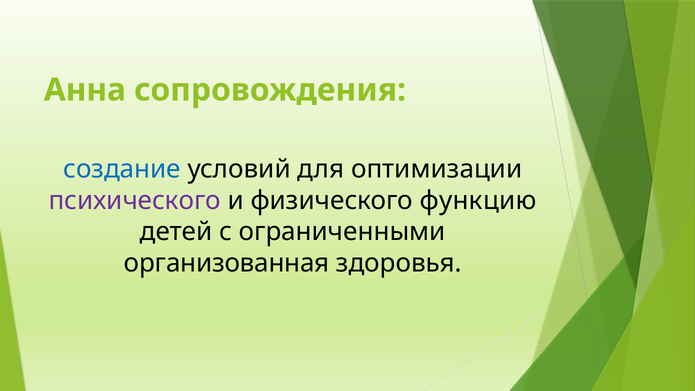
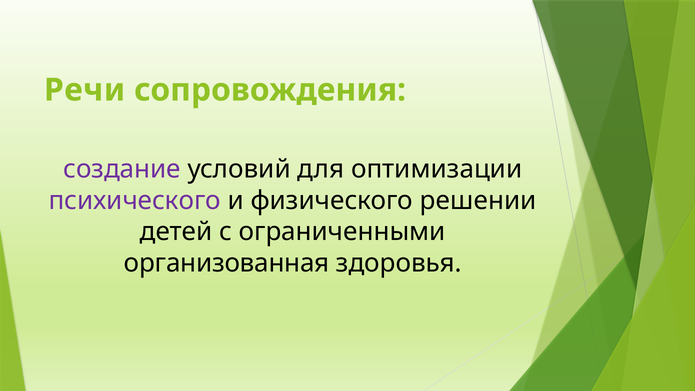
Анна: Анна -> Речи
создание colour: blue -> purple
функцию: функцию -> решении
